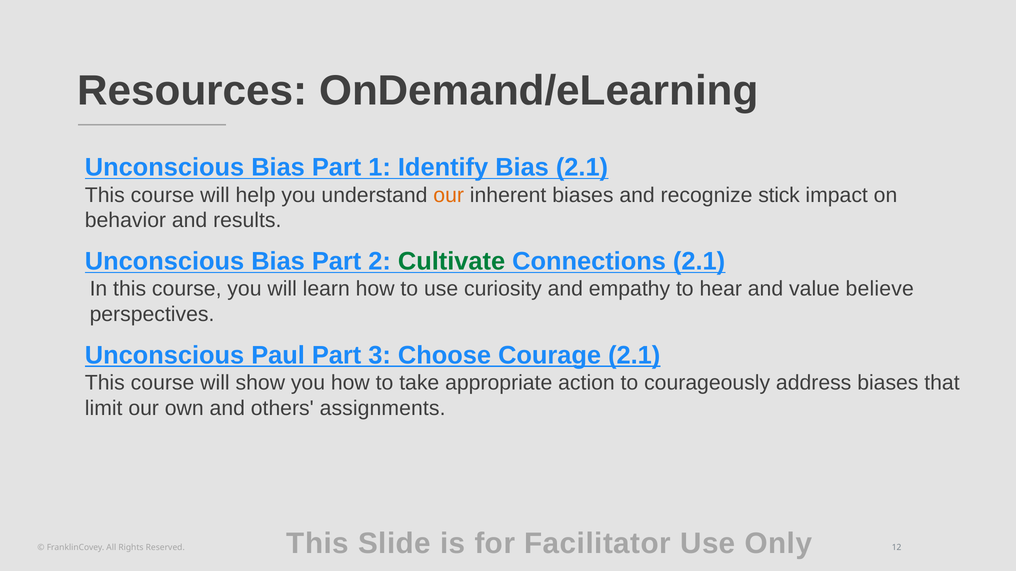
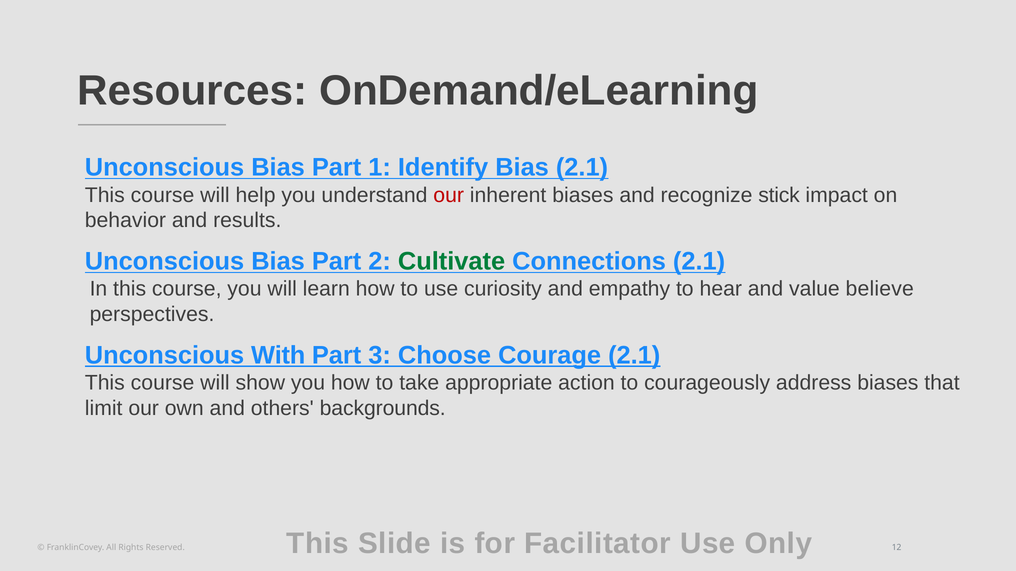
our at (449, 195) colour: orange -> red
Paul: Paul -> With
assignments: assignments -> backgrounds
